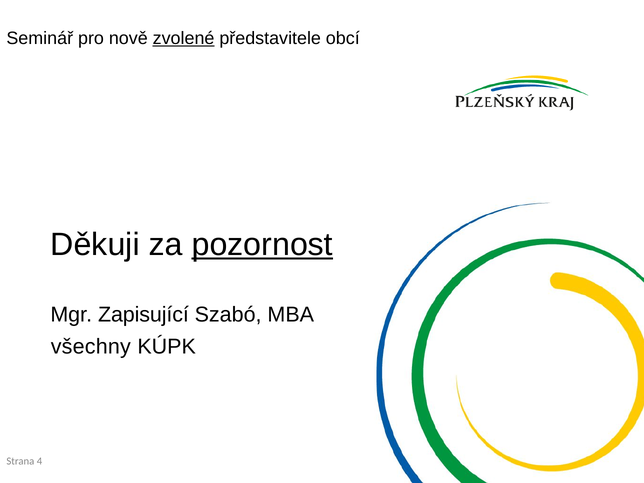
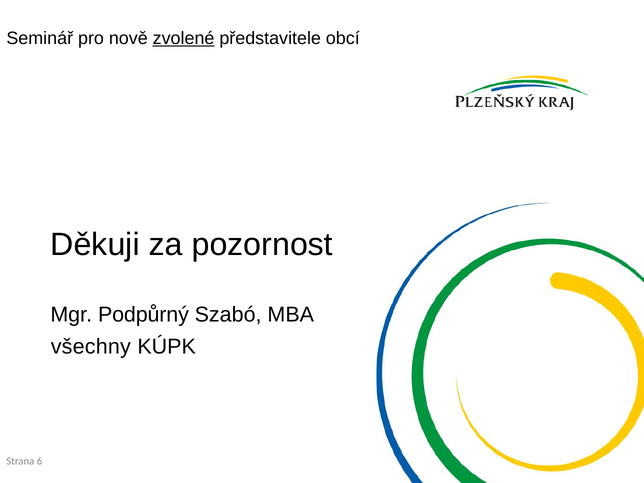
pozornost underline: present -> none
Zapisující: Zapisující -> Podpůrný
4: 4 -> 6
